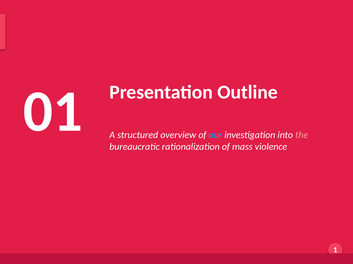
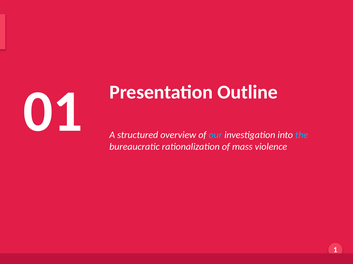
the colour: pink -> light blue
